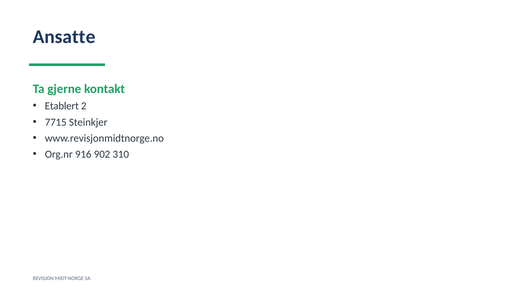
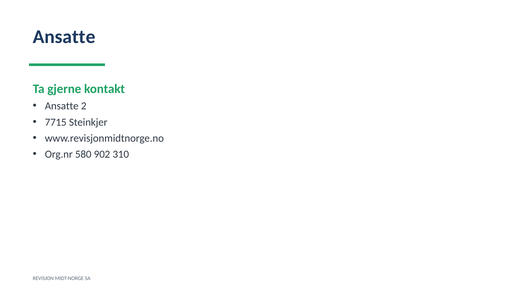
Etablert at (62, 106): Etablert -> Ansatte
916: 916 -> 580
